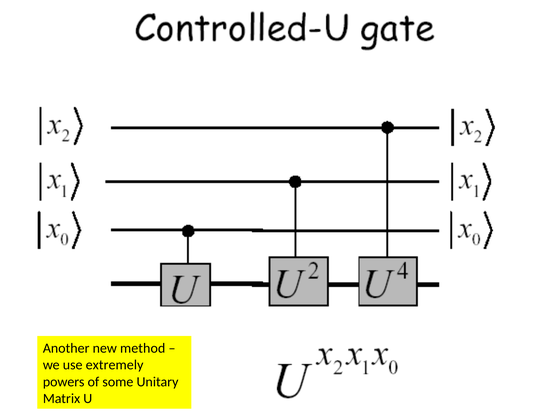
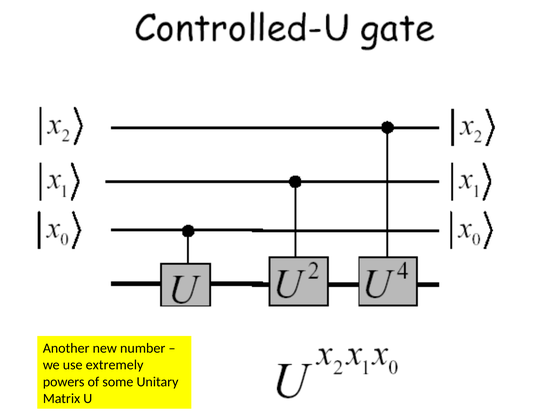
method: method -> number
